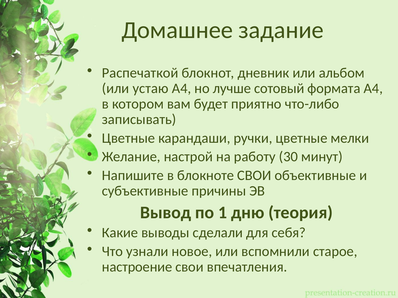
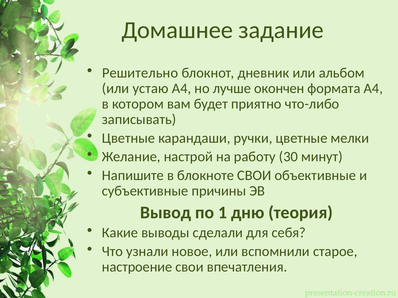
Распечаткой: Распечаткой -> Решительно
сотовый: сотовый -> окончен
